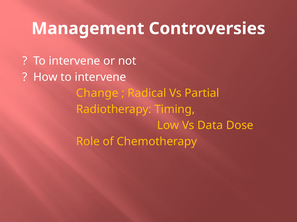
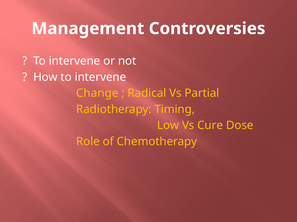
Data: Data -> Cure
